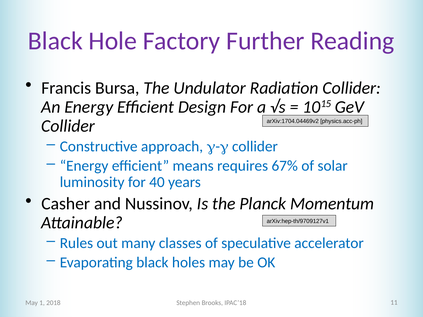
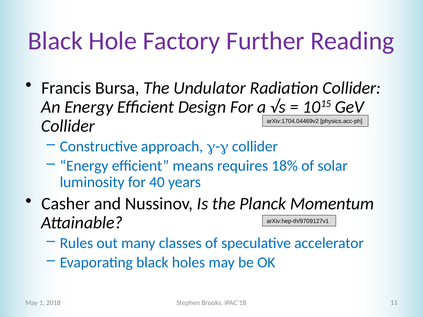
67%: 67% -> 18%
